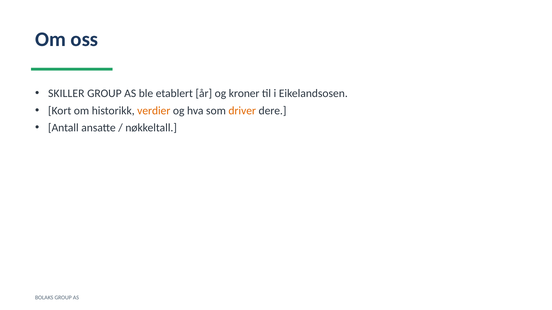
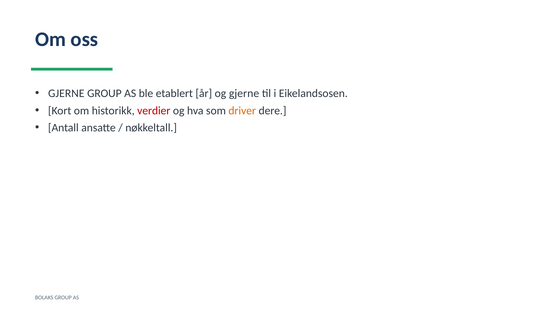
SKILLER at (66, 93): SKILLER -> GJERNE
og kroner: kroner -> gjerne
verdier colour: orange -> red
